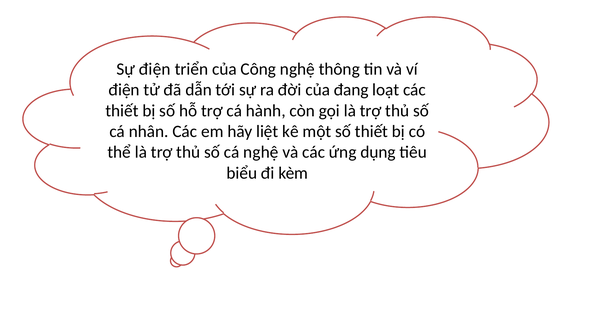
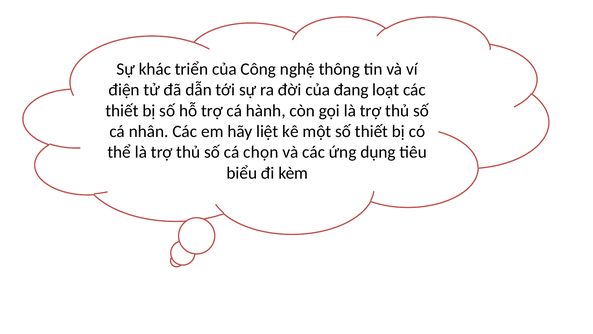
Sự điện: điện -> khác
cá nghệ: nghệ -> chọn
